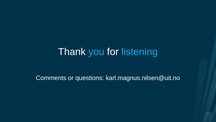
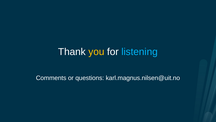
you colour: light blue -> yellow
